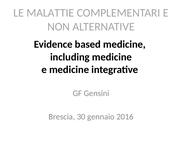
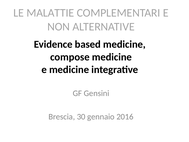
including: including -> compose
